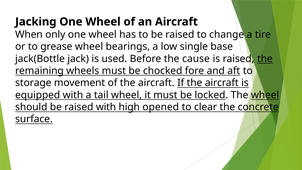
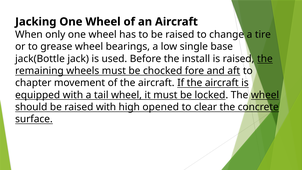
cause: cause -> install
storage: storage -> chapter
